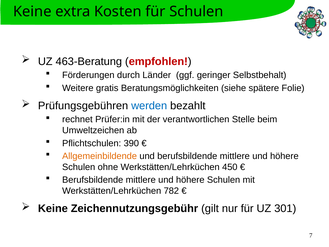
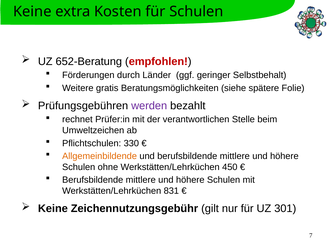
463-Beratung: 463-Beratung -> 652-Beratung
werden colour: blue -> purple
390: 390 -> 330
782: 782 -> 831
